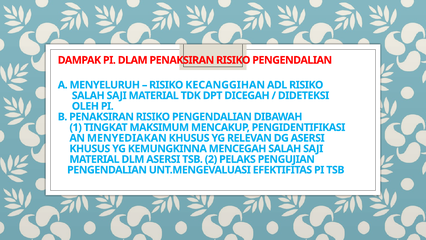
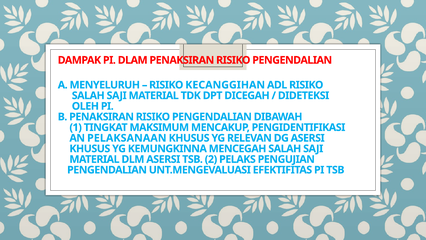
MENYEDIAKAN: MENYEDIAKAN -> PELAKSANAAN
